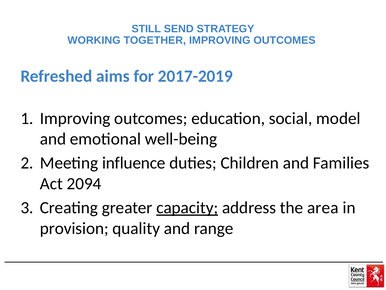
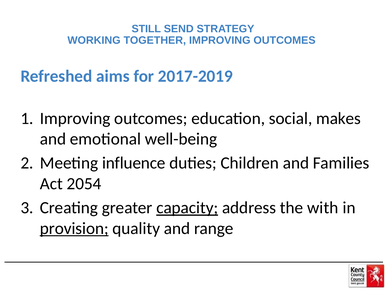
model: model -> makes
2094: 2094 -> 2054
area: area -> with
provision underline: none -> present
